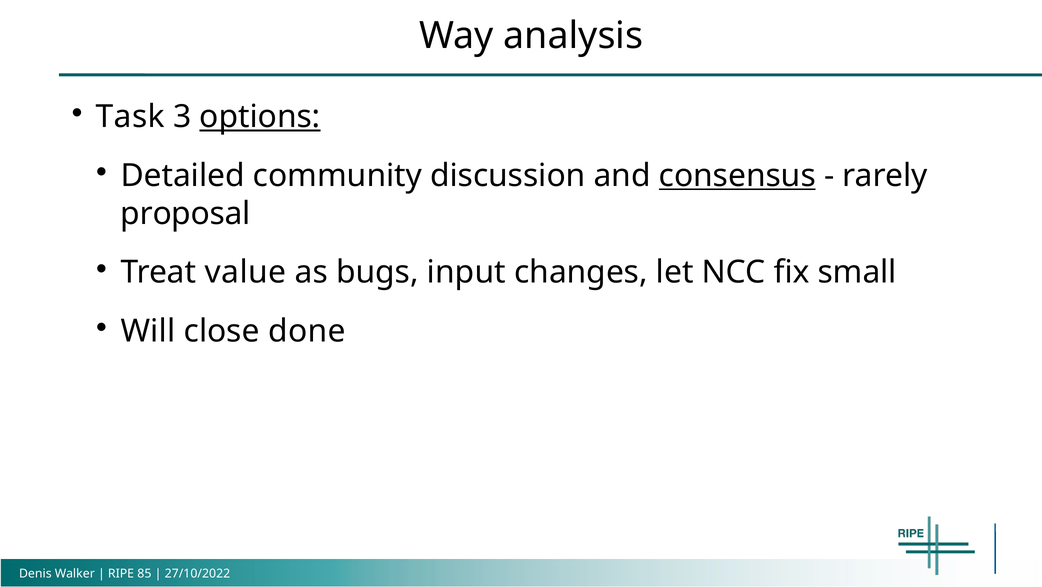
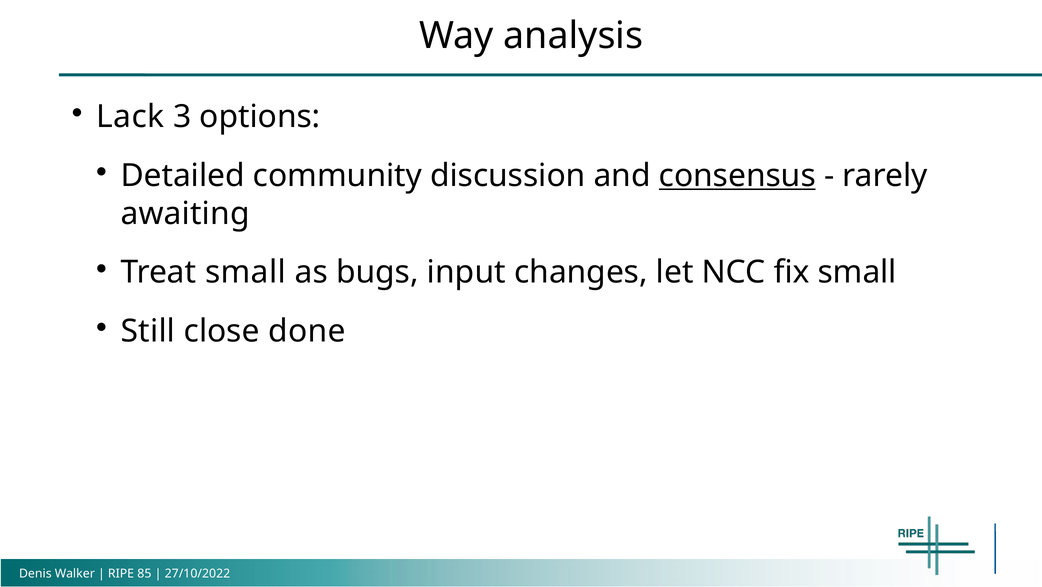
Task: Task -> Lack
options underline: present -> none
proposal: proposal -> awaiting
Treat value: value -> small
Will: Will -> Still
